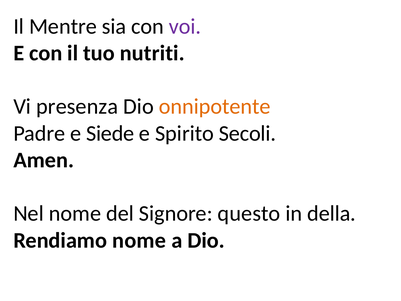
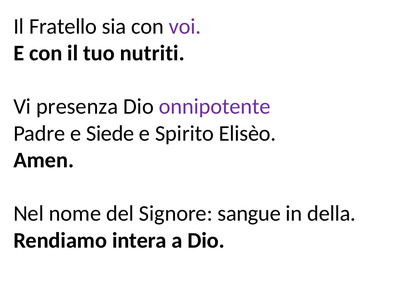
Mentre: Mentre -> Fratello
onnipotente colour: orange -> purple
Secoli: Secoli -> Elisèo
questo: questo -> sangue
Rendiamo nome: nome -> intera
